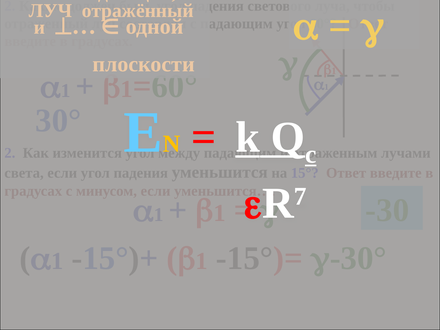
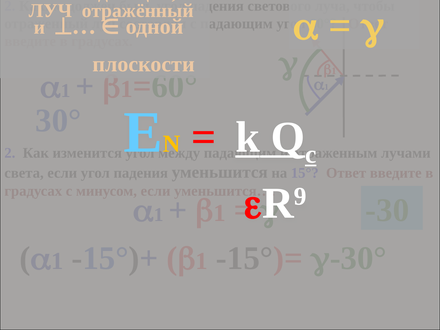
7: 7 -> 9
